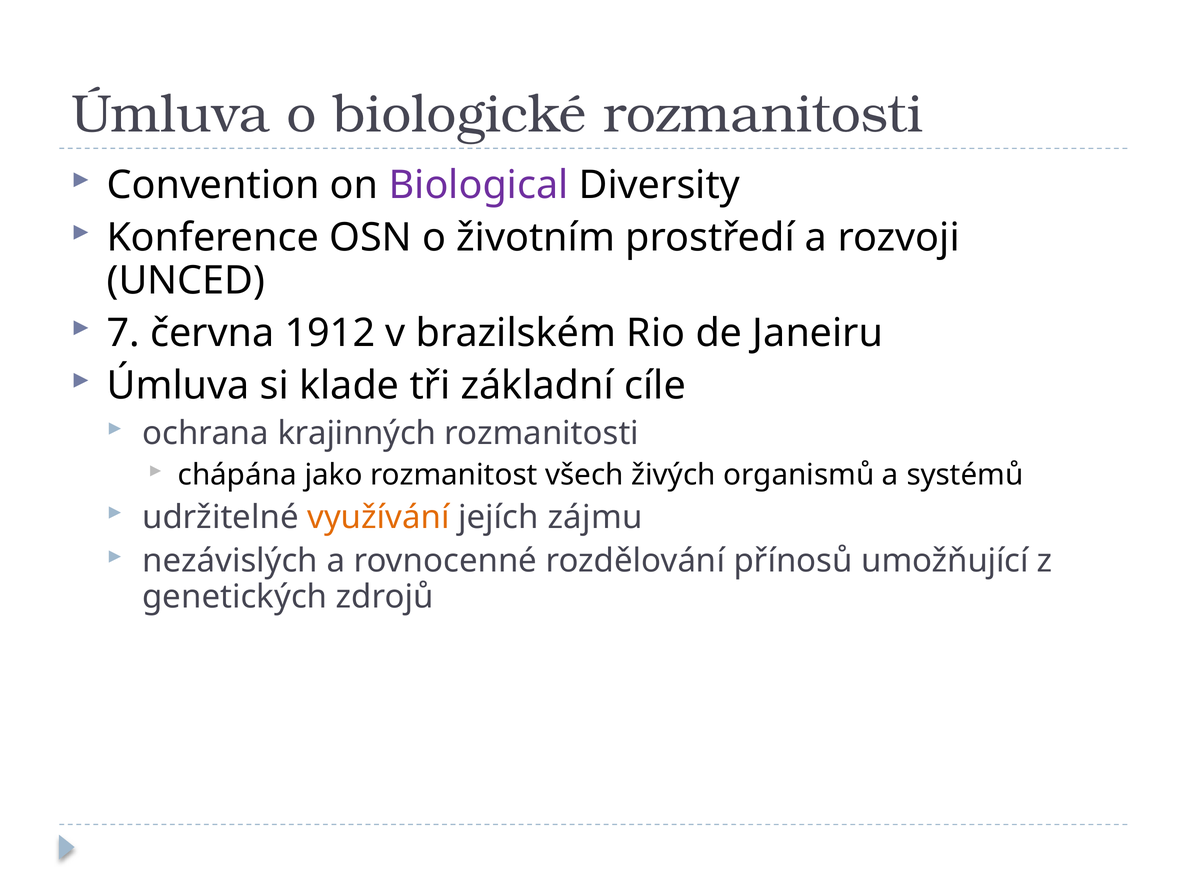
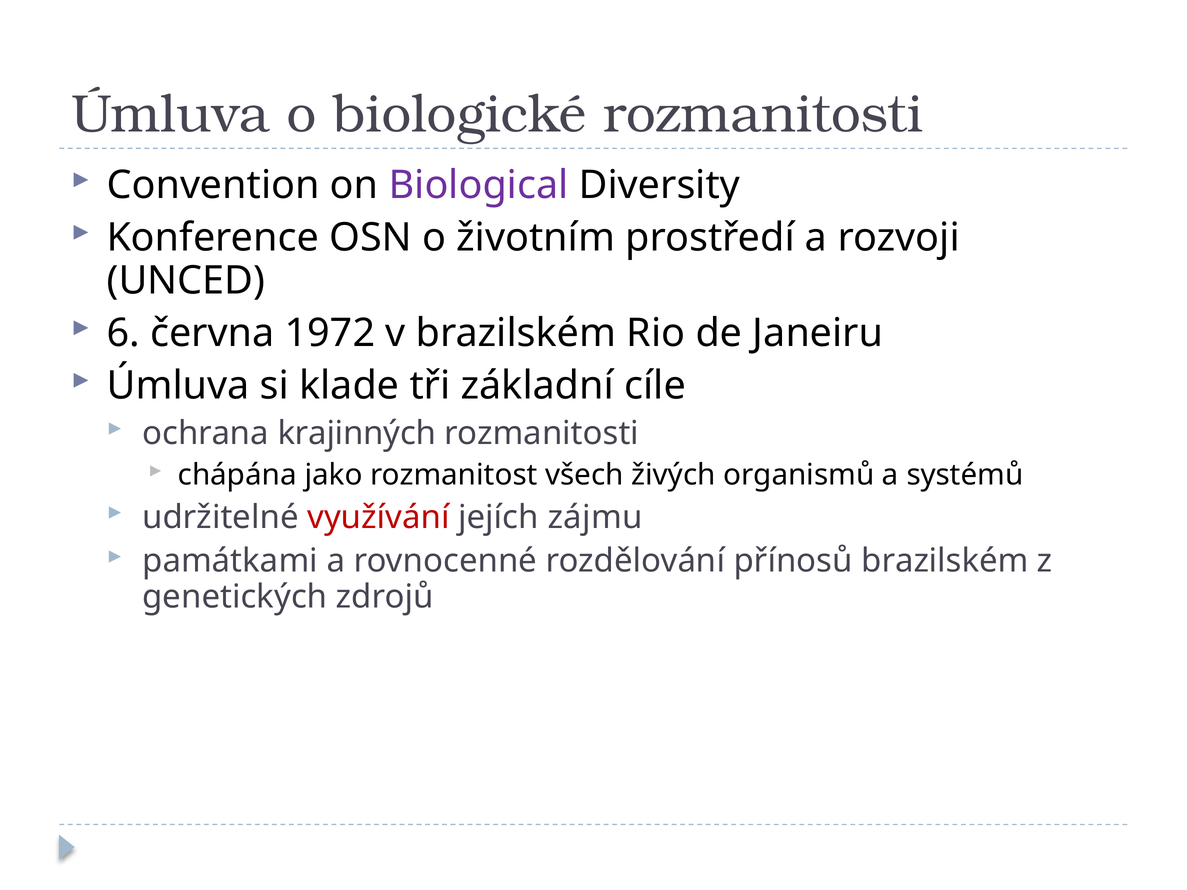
7: 7 -> 6
1912: 1912 -> 1972
využívání colour: orange -> red
nezávislých: nezávislých -> památkami
přínosů umožňující: umožňující -> brazilském
